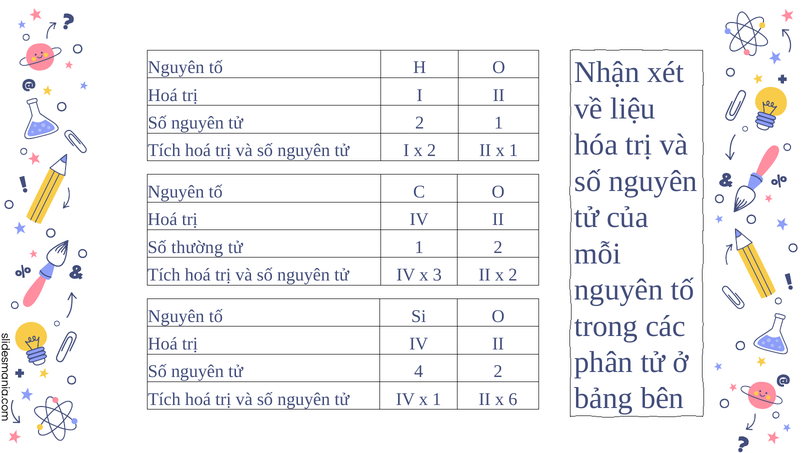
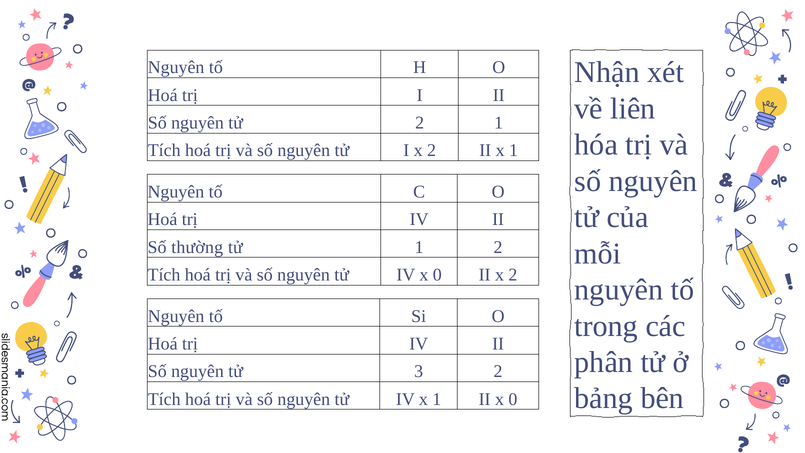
liệu: liệu -> liên
IV x 3: 3 -> 0
4: 4 -> 3
II x 6: 6 -> 0
